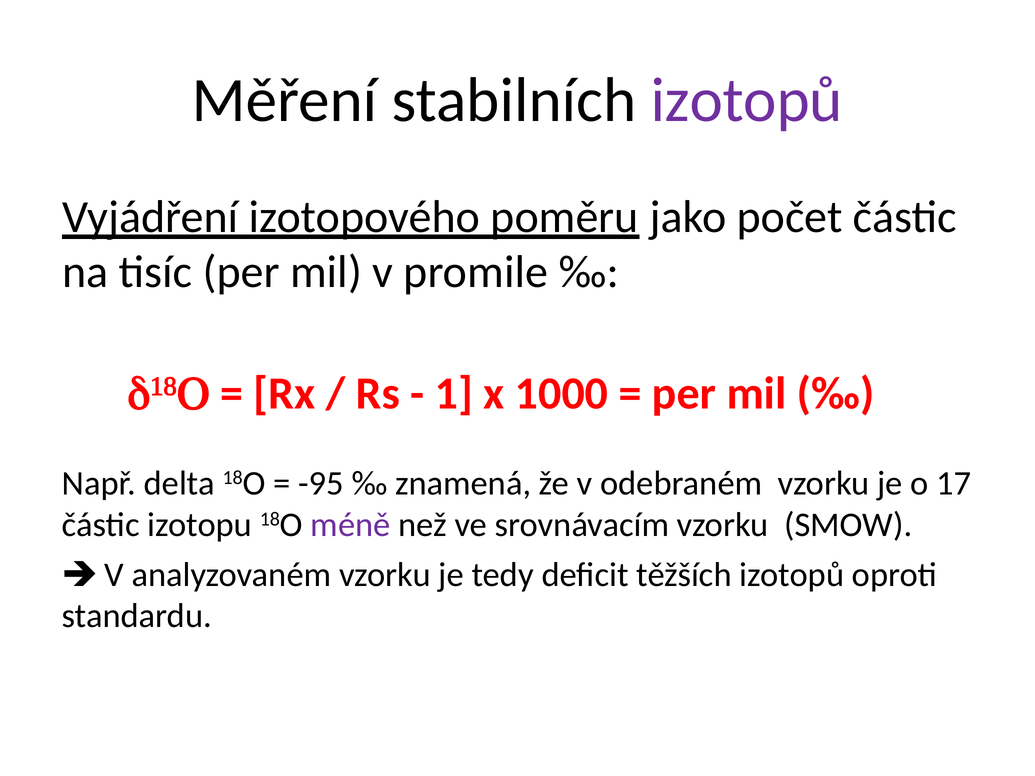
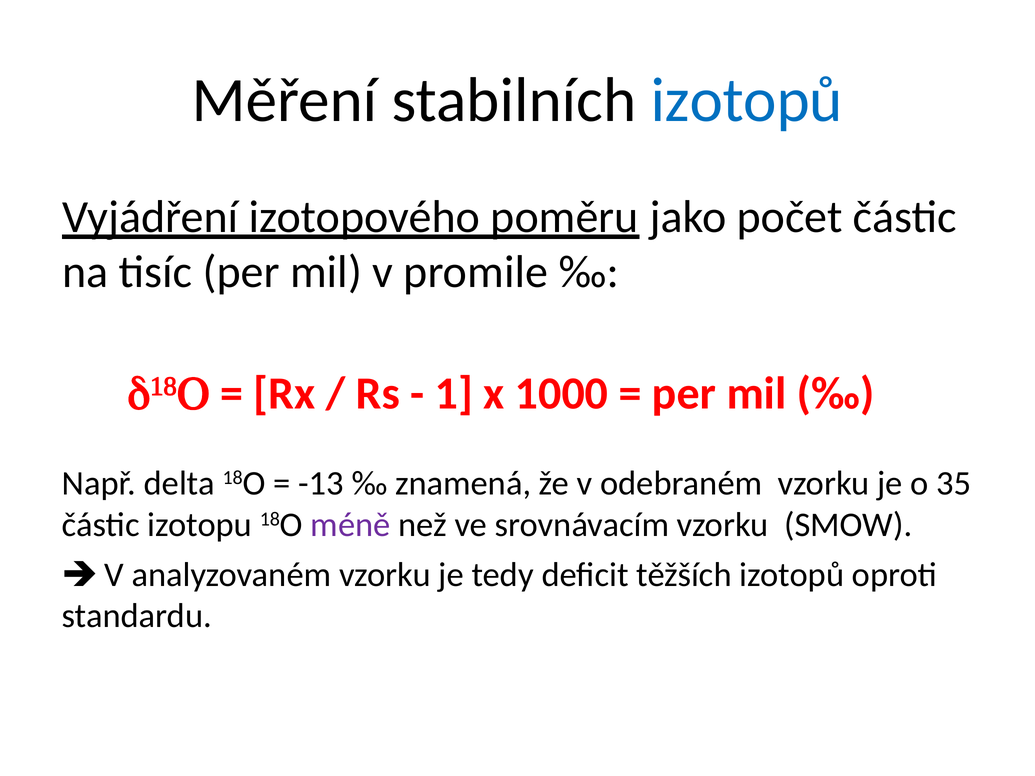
izotopů at (747, 100) colour: purple -> blue
-95: -95 -> -13
17: 17 -> 35
